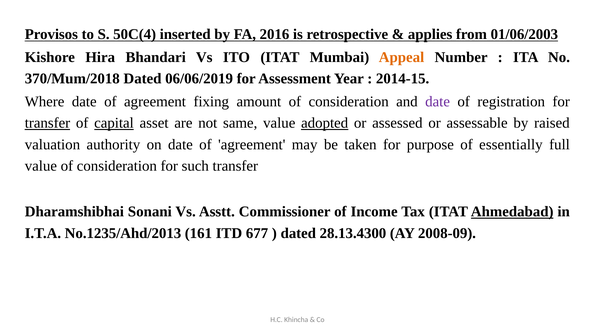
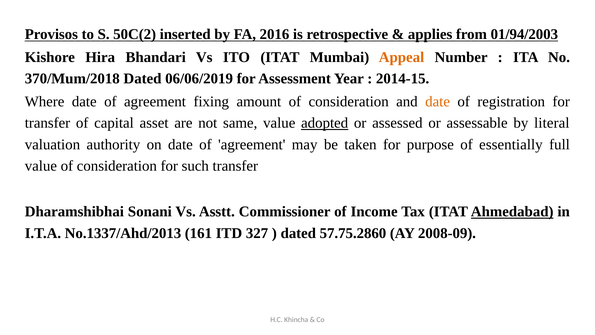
50C(4: 50C(4 -> 50C(2
01/06/2003: 01/06/2003 -> 01/94/2003
date at (438, 102) colour: purple -> orange
transfer at (47, 123) underline: present -> none
capital underline: present -> none
raised: raised -> literal
No.1235/Ahd/2013: No.1235/Ahd/2013 -> No.1337/Ahd/2013
677: 677 -> 327
28.13.4300: 28.13.4300 -> 57.75.2860
